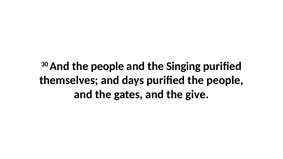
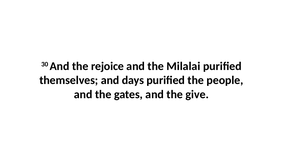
And the people: people -> rejoice
Singing: Singing -> Milalai
